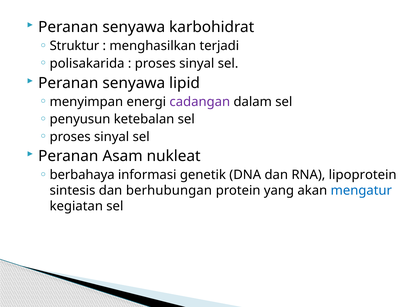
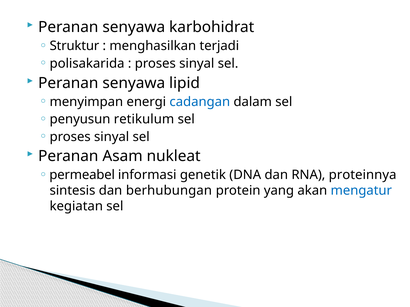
cadangan colour: purple -> blue
ketebalan: ketebalan -> retikulum
berbahaya: berbahaya -> permeabel
lipoprotein: lipoprotein -> proteinnya
